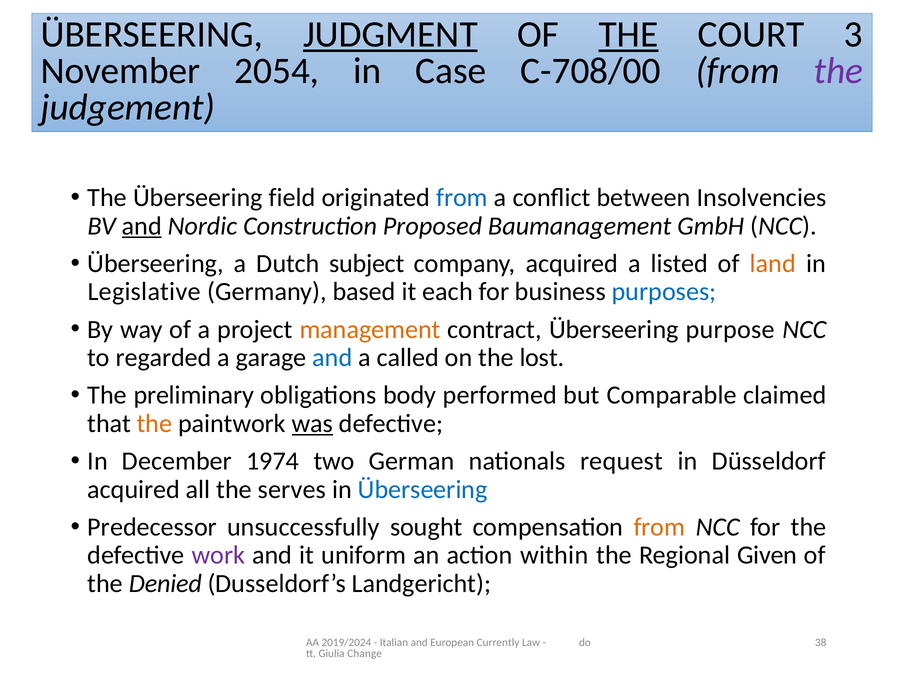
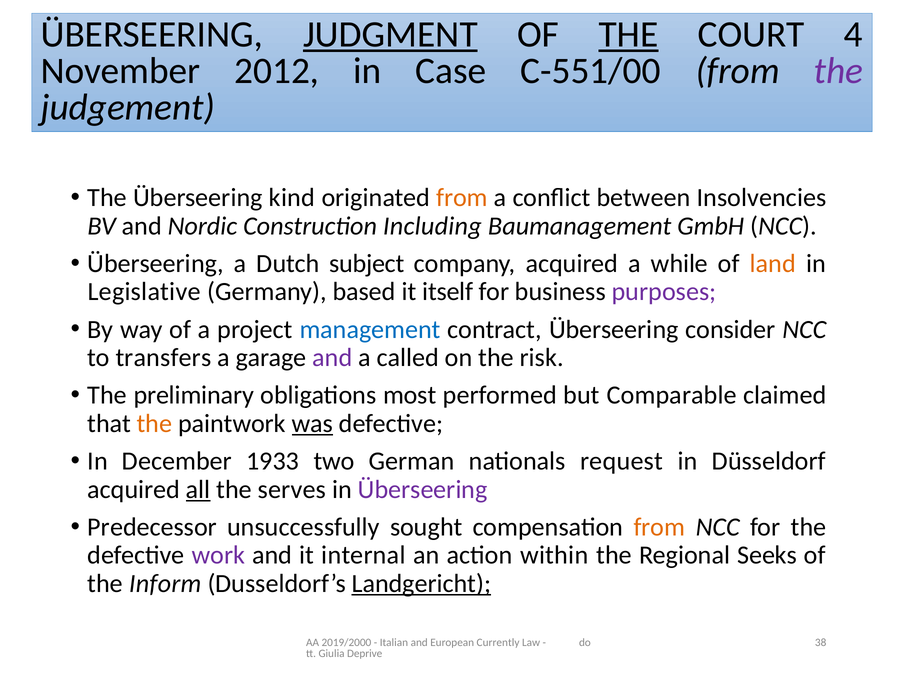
3: 3 -> 4
2054: 2054 -> 2012
C-708/00: C-708/00 -> C-551/00
field: field -> kind
from at (462, 198) colour: blue -> orange
and at (142, 226) underline: present -> none
Proposed: Proposed -> Including
listed: listed -> while
each: each -> itself
purposes colour: blue -> purple
management colour: orange -> blue
purpose: purpose -> consider
regarded: regarded -> transfers
and at (332, 358) colour: blue -> purple
lost: lost -> risk
body: body -> most
1974: 1974 -> 1933
all underline: none -> present
Überseering at (423, 489) colour: blue -> purple
uniform: uniform -> internal
Given: Given -> Seeks
Denied: Denied -> Inform
Landgericht underline: none -> present
2019/2024: 2019/2024 -> 2019/2000
Change: Change -> Deprive
